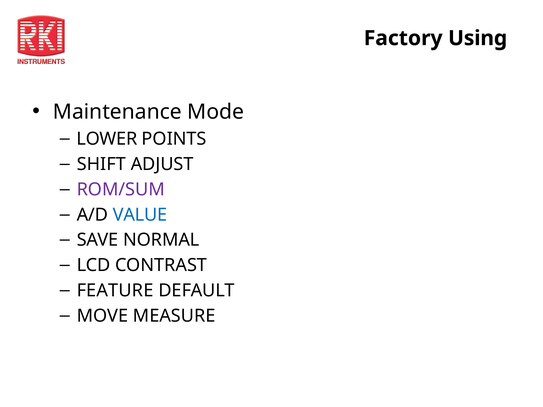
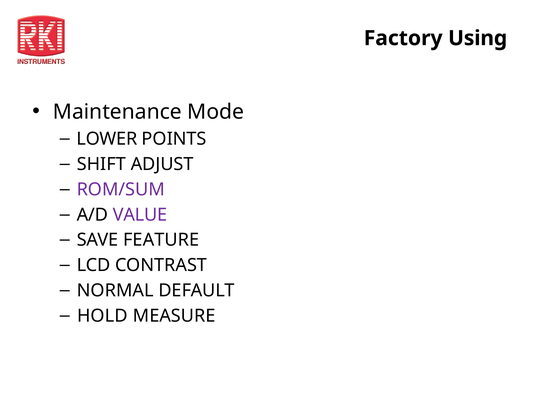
VALUE colour: blue -> purple
NORMAL: NORMAL -> FEATURE
FEATURE: FEATURE -> NORMAL
MOVE: MOVE -> HOLD
